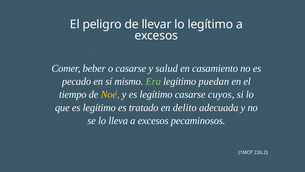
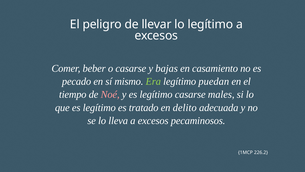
salud: salud -> bajas
Noé colour: yellow -> pink
cuyos: cuyos -> males
